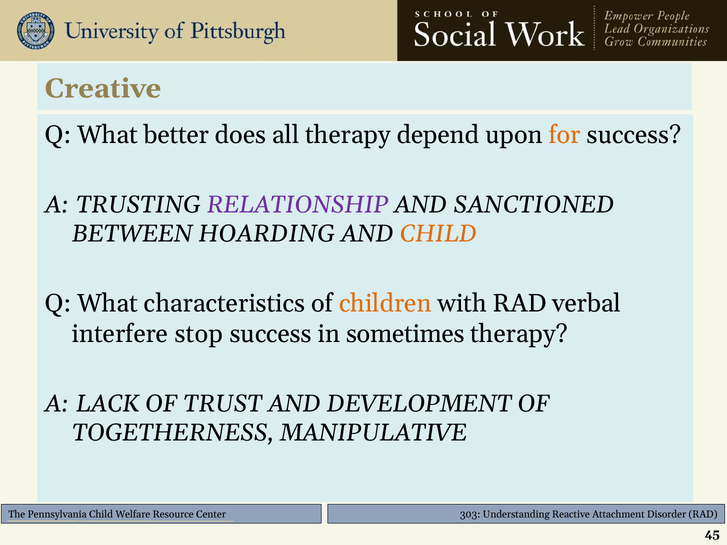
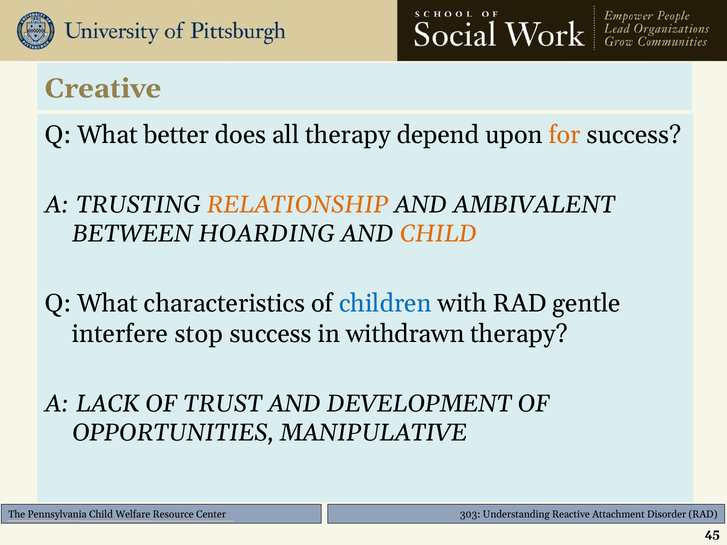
RELATIONSHIP colour: purple -> orange
SANCTIONED: SANCTIONED -> AMBIVALENT
children colour: orange -> blue
verbal: verbal -> gentle
sometimes: sometimes -> withdrawn
TOGETHERNESS: TOGETHERNESS -> OPPORTUNITIES
